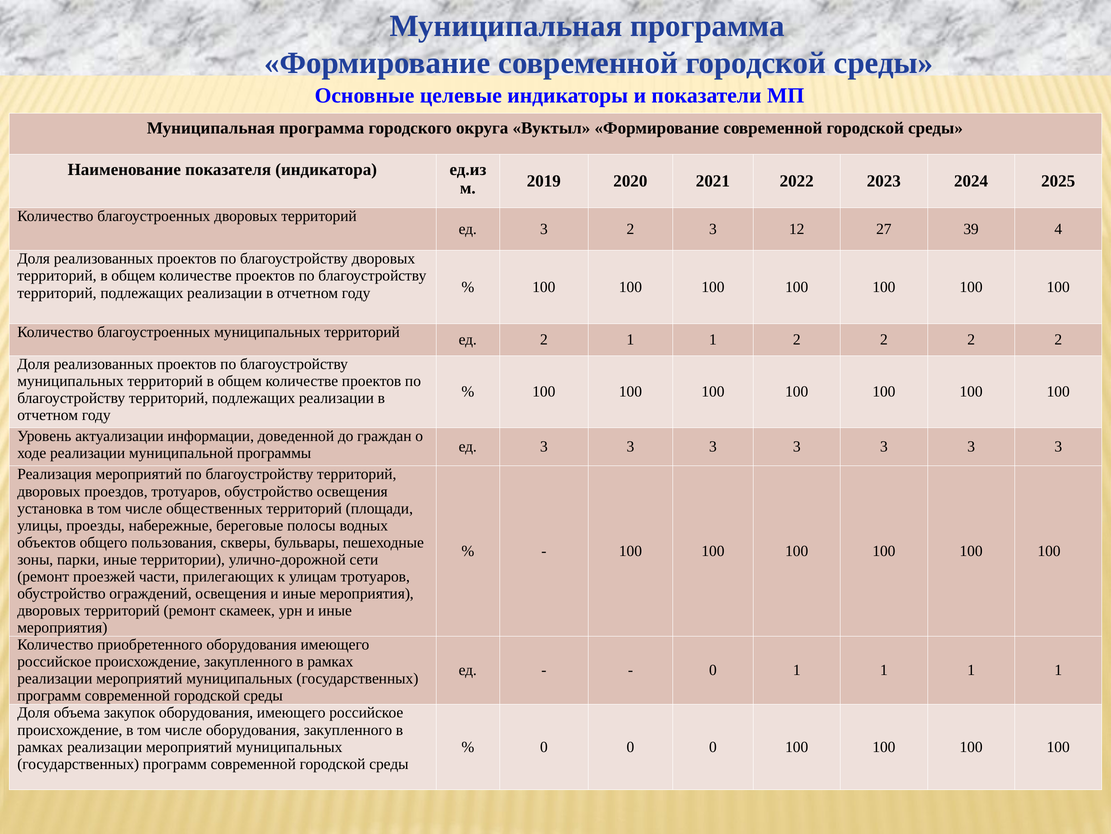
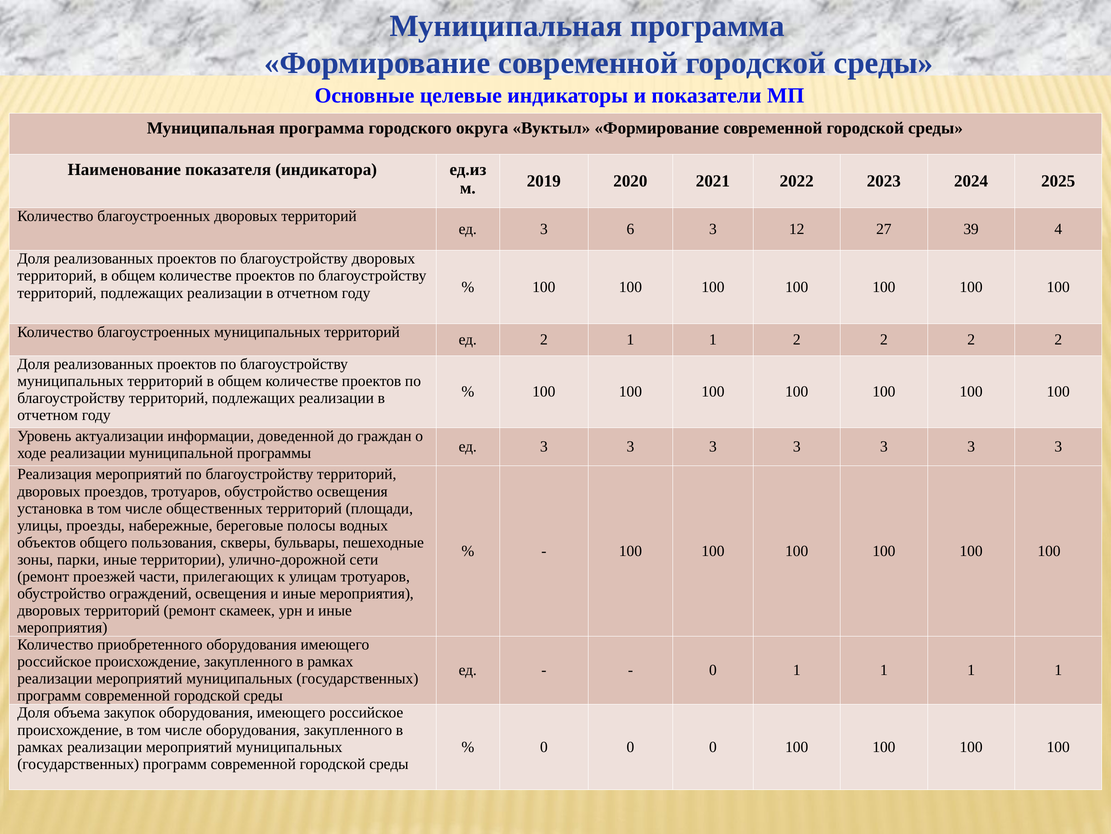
3 2: 2 -> 6
